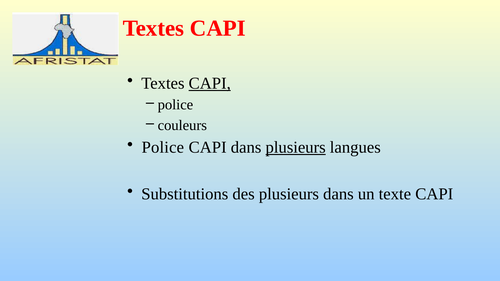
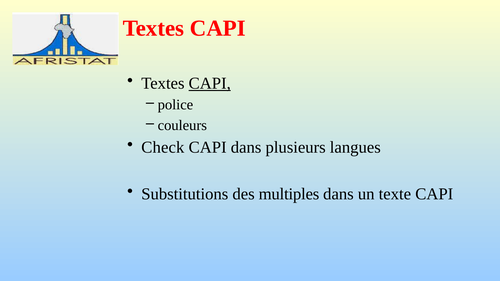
Police at (163, 148): Police -> Check
plusieurs at (296, 148) underline: present -> none
des plusieurs: plusieurs -> multiples
